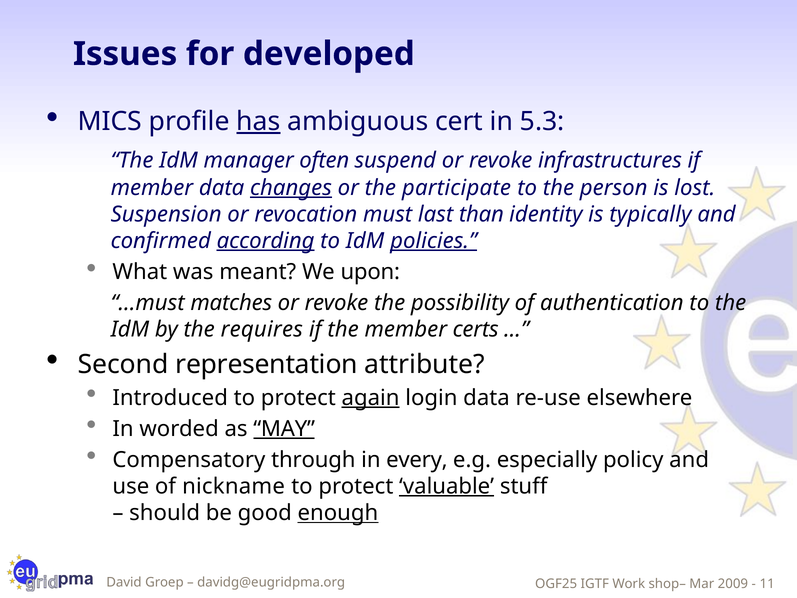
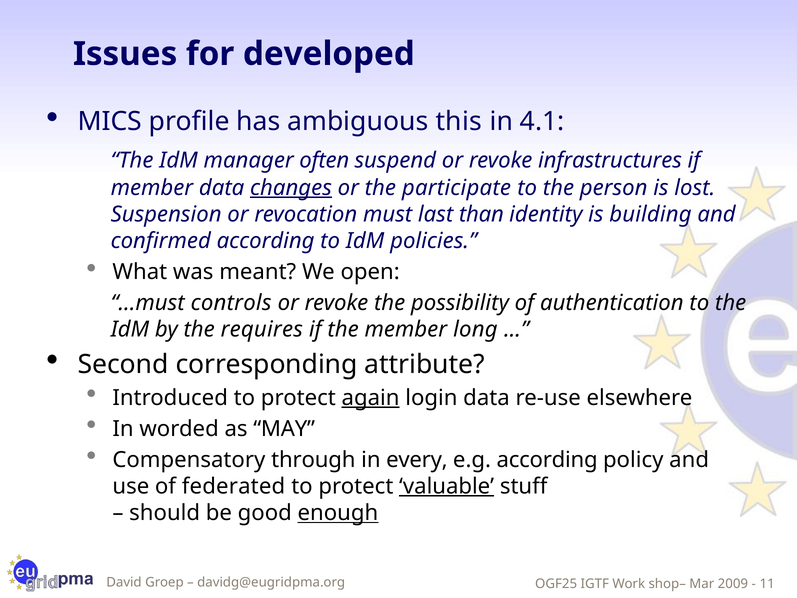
has underline: present -> none
cert: cert -> this
5.3: 5.3 -> 4.1
typically: typically -> building
according at (266, 241) underline: present -> none
policies underline: present -> none
upon: upon -> open
matches: matches -> controls
certs: certs -> long
representation: representation -> corresponding
MAY underline: present -> none
e.g especially: especially -> according
nickname: nickname -> federated
